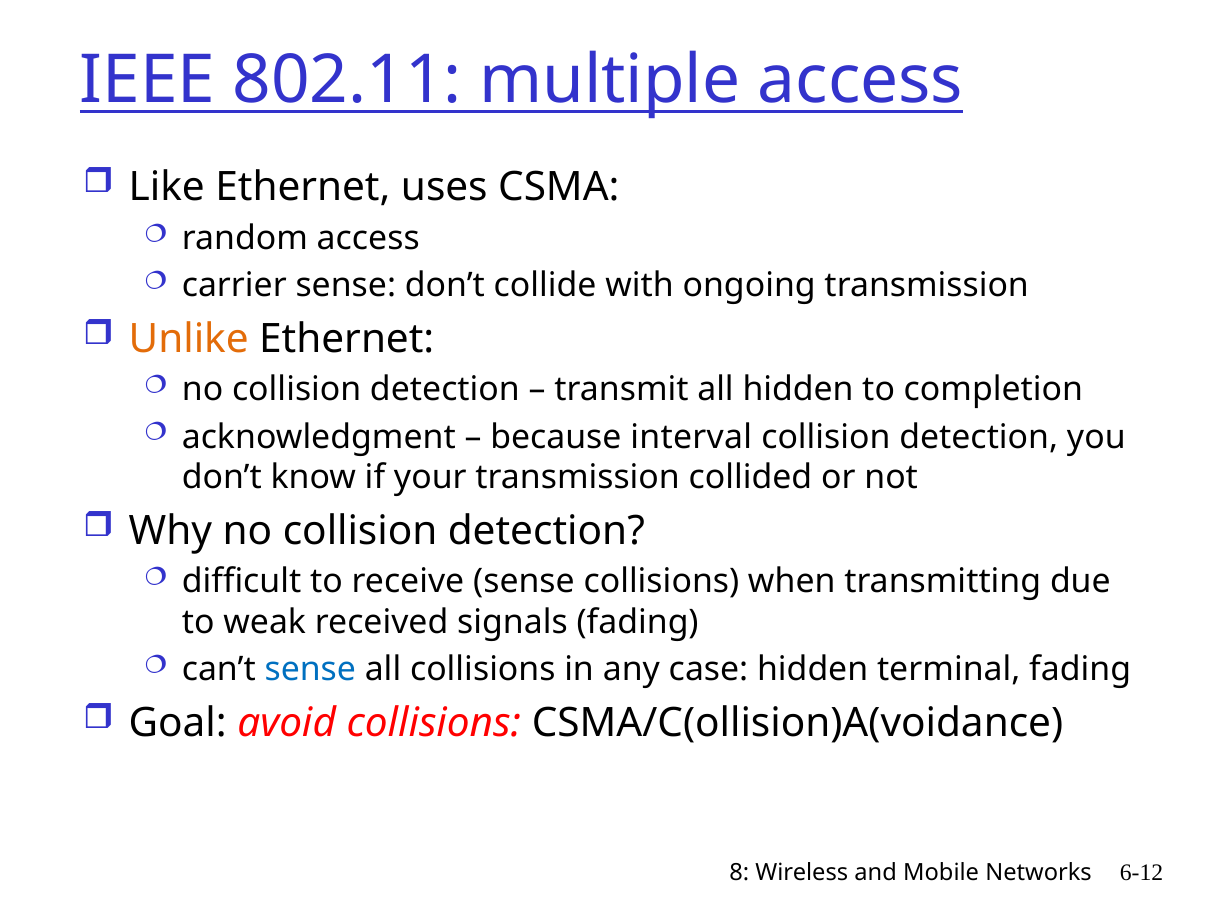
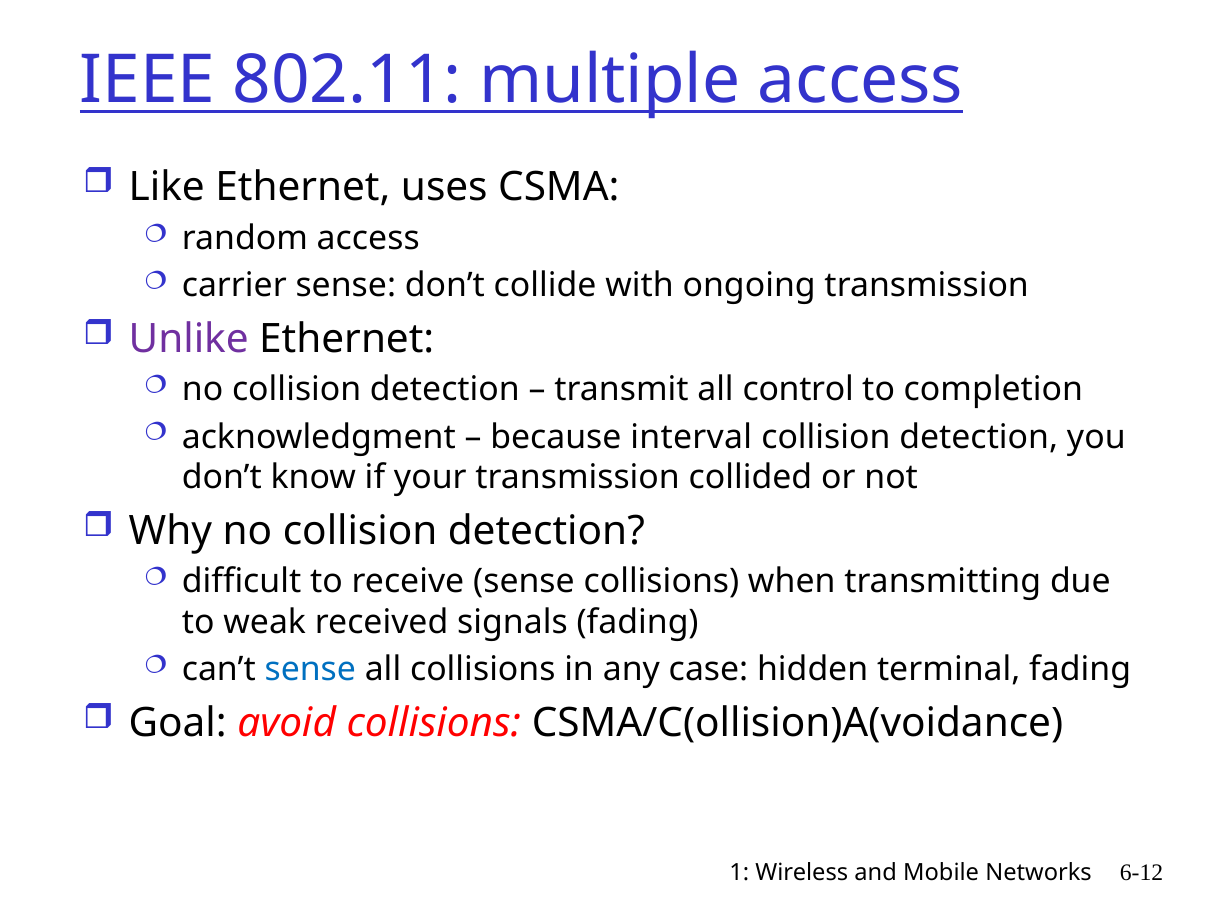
Unlike colour: orange -> purple
all hidden: hidden -> control
8: 8 -> 1
